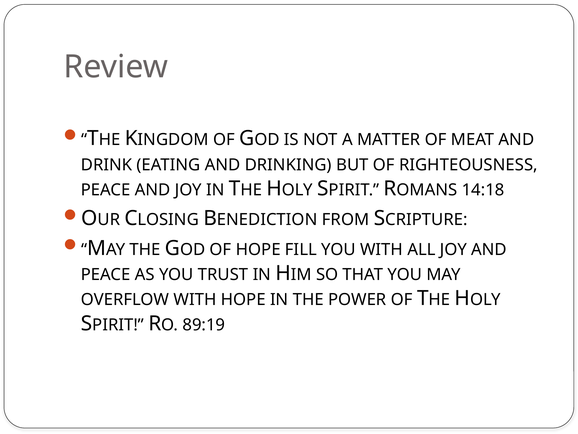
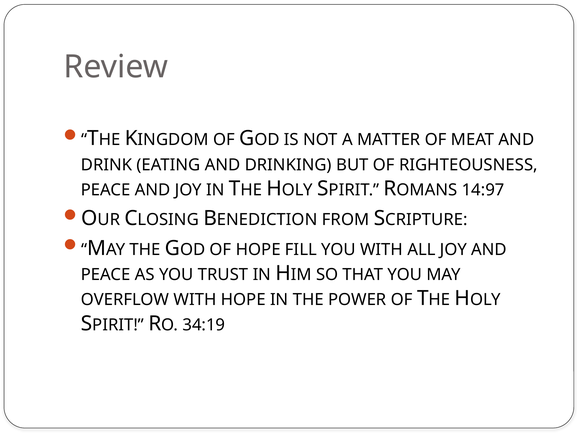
14:18: 14:18 -> 14:97
89:19: 89:19 -> 34:19
